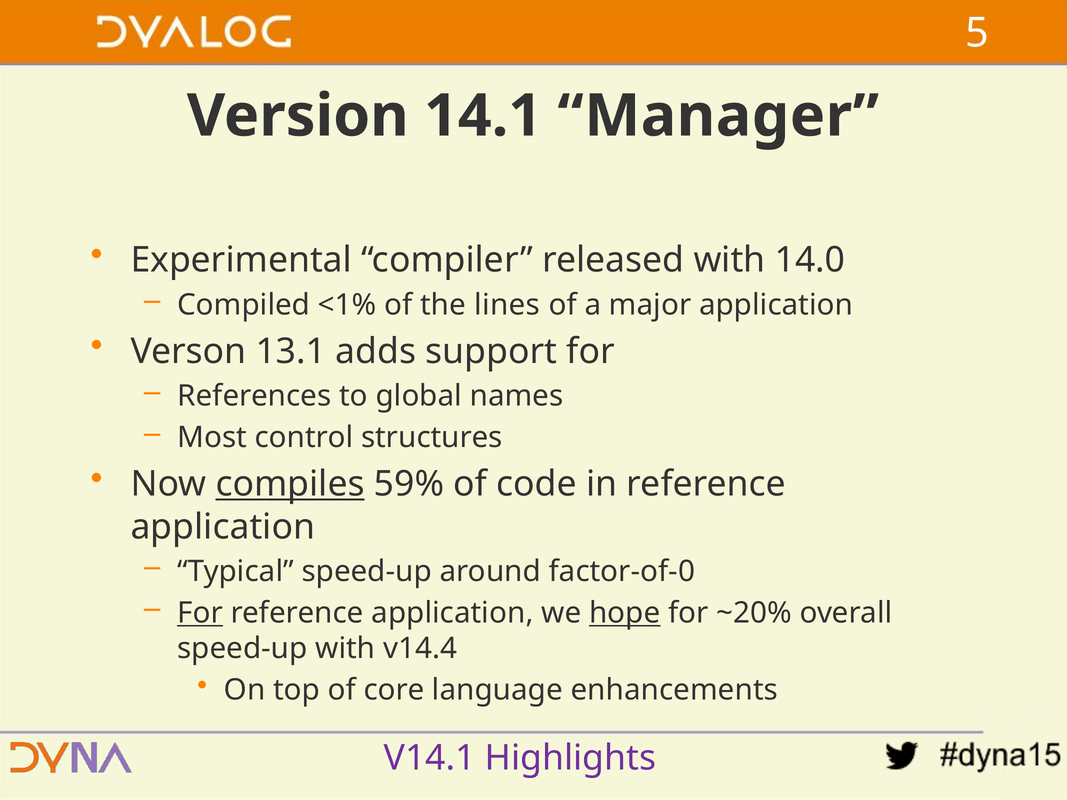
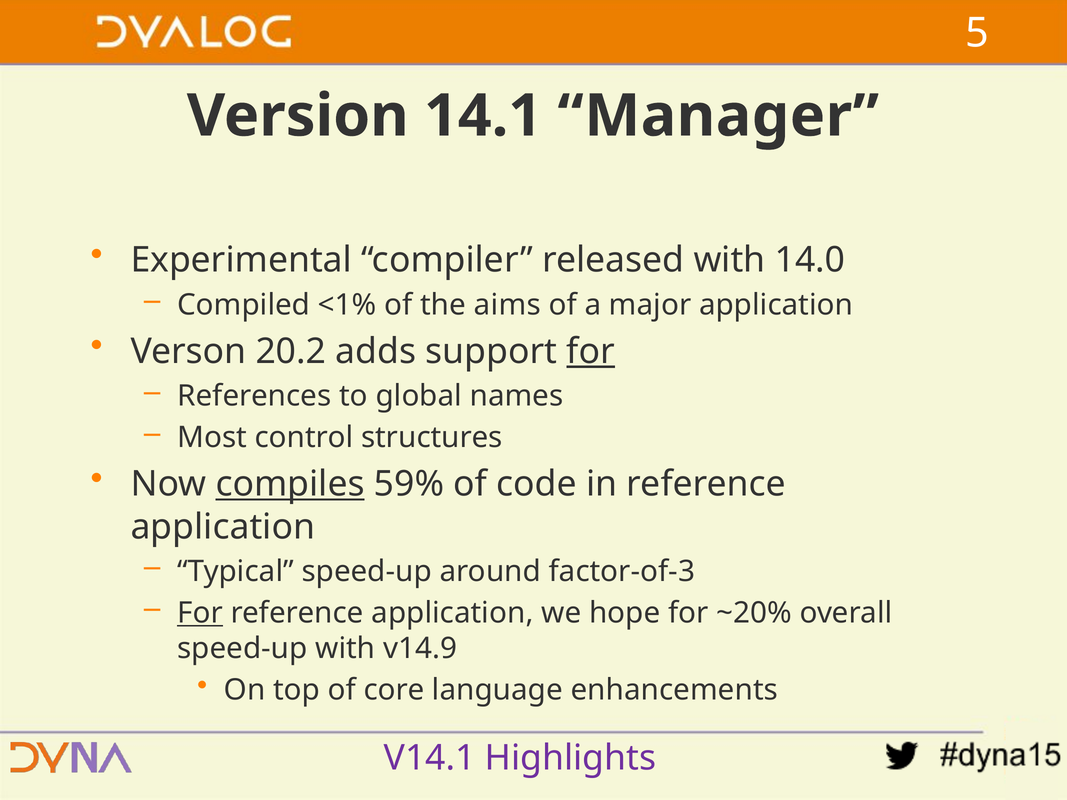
lines: lines -> aims
13.1: 13.1 -> 20.2
for at (591, 352) underline: none -> present
factor-of-0: factor-of-0 -> factor-of-3
hope underline: present -> none
v14.4: v14.4 -> v14.9
